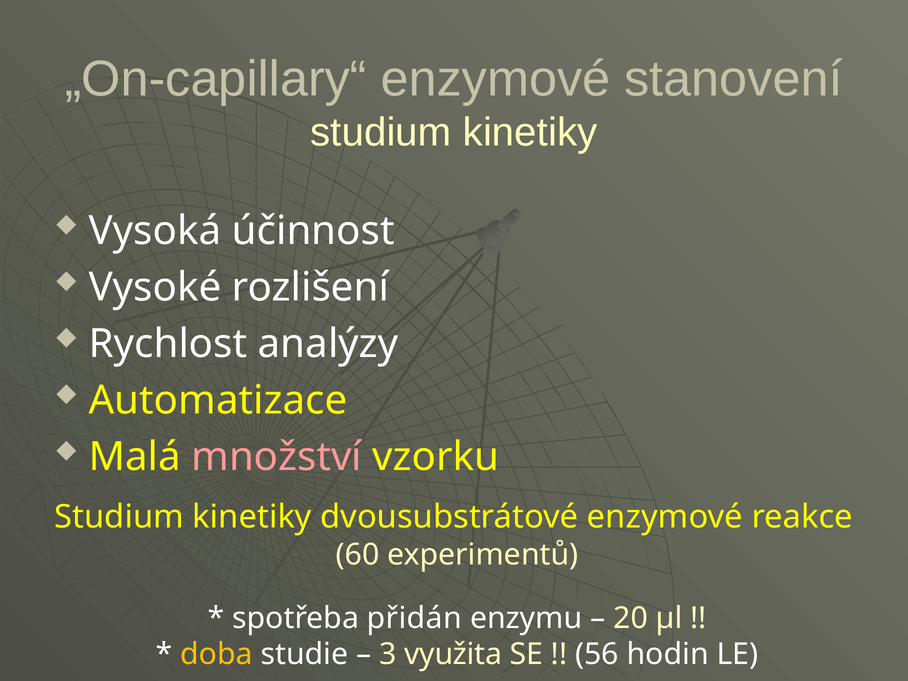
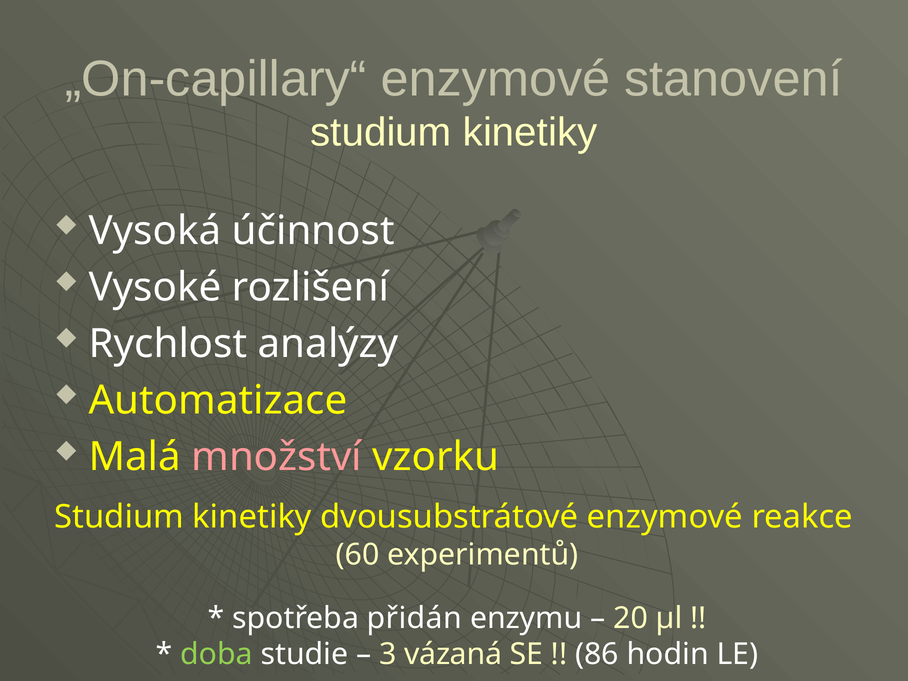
doba colour: yellow -> light green
využita: využita -> vázaná
56: 56 -> 86
